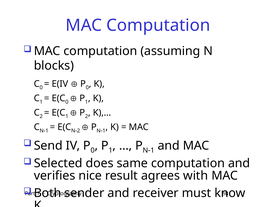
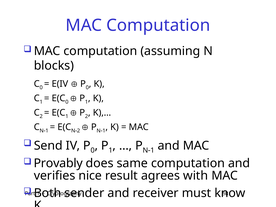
Selected: Selected -> Provably
